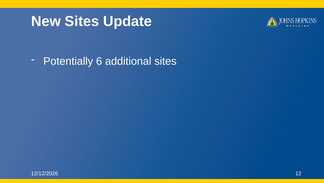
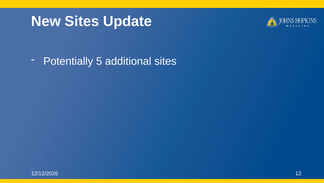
6: 6 -> 5
